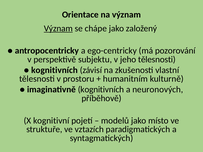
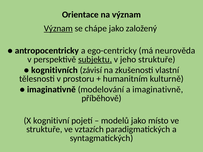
pozorování: pozorování -> neurověda
subjektu underline: none -> present
jeho tělesnosti: tělesnosti -> struktuře
imaginativně kognitivních: kognitivních -> modelování
a neuronových: neuronových -> imaginativně
